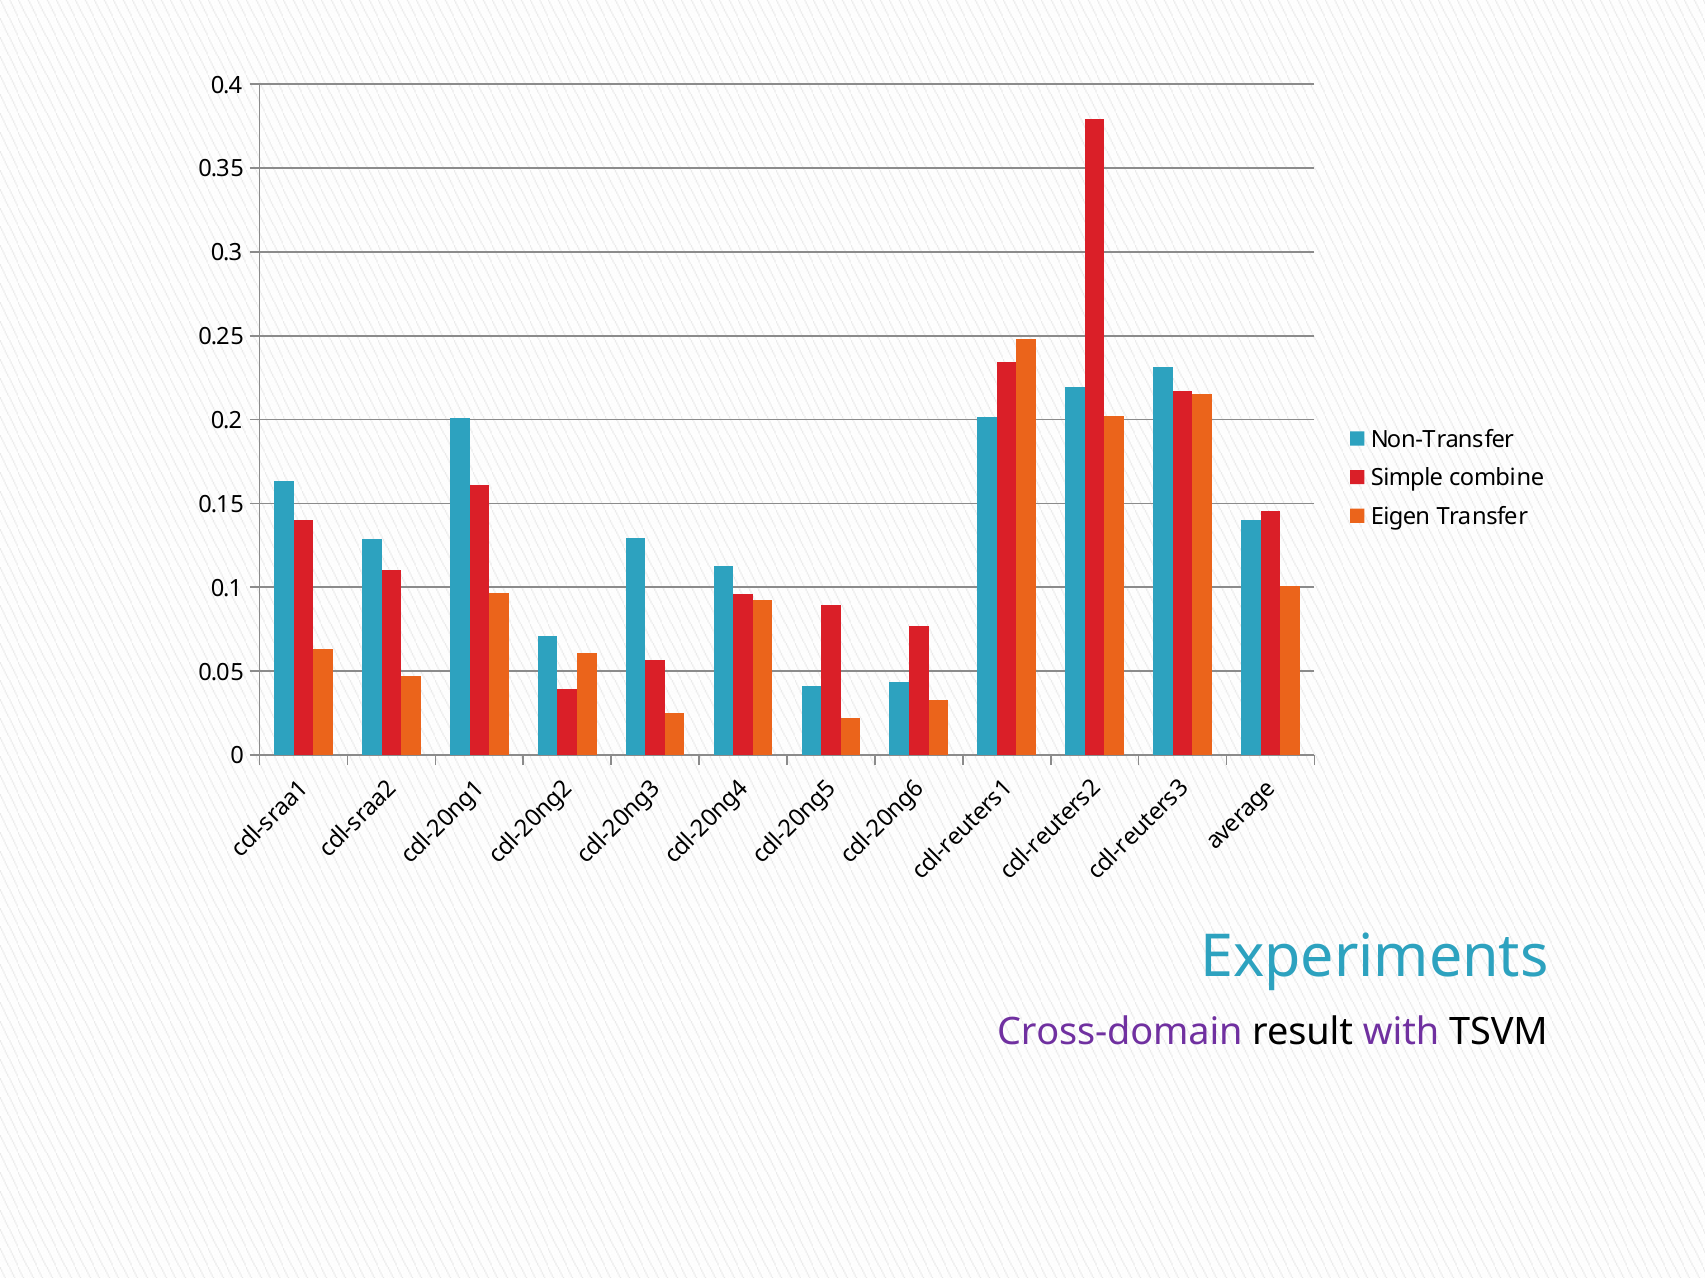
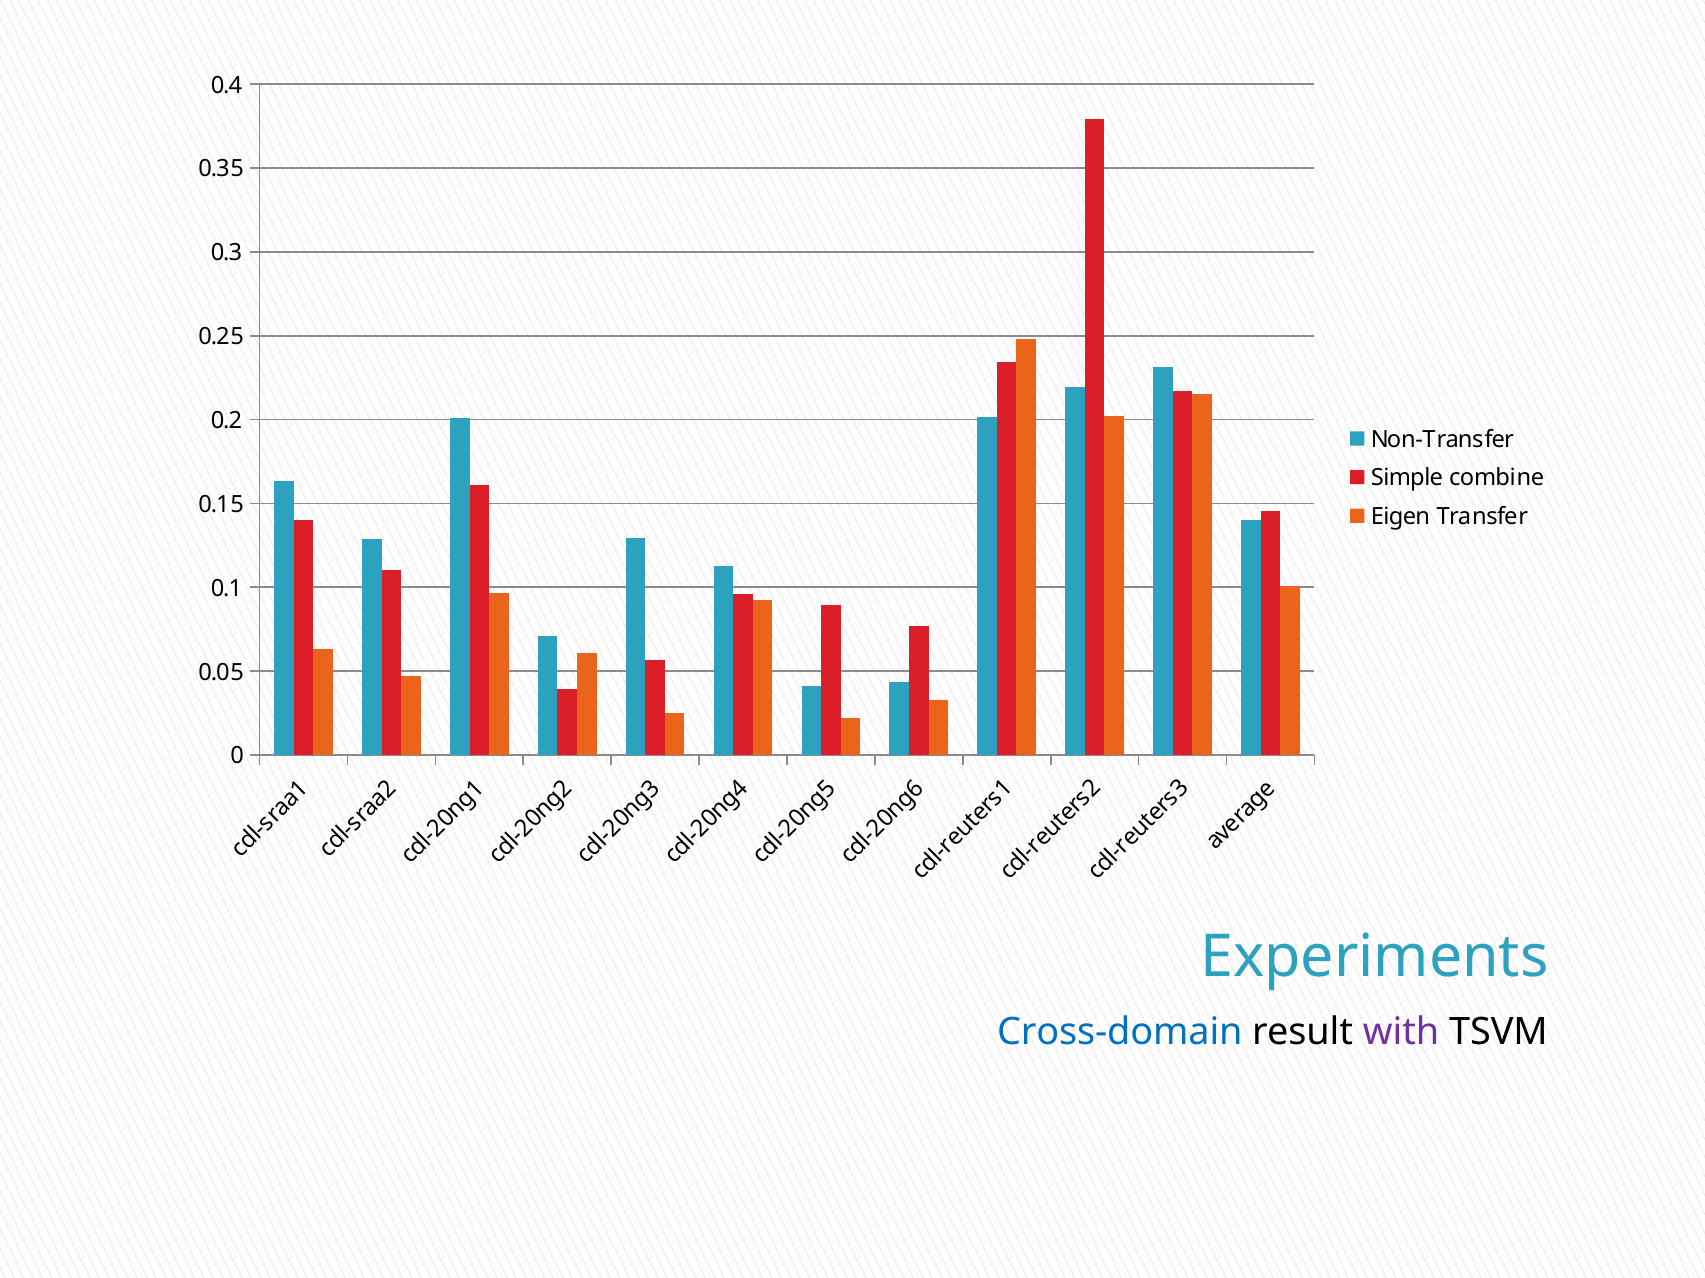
Cross-domain colour: purple -> blue
